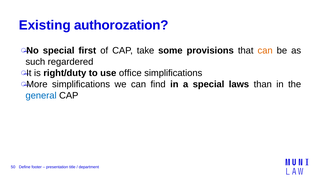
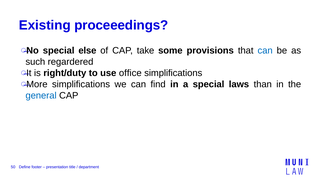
authorozation: authorozation -> proceeedings
first: first -> else
can at (265, 51) colour: orange -> blue
